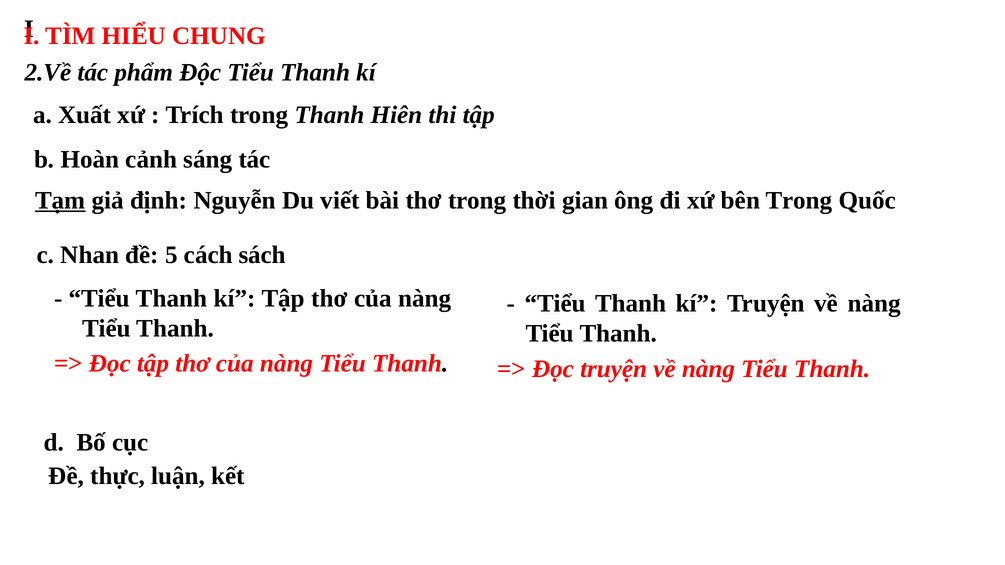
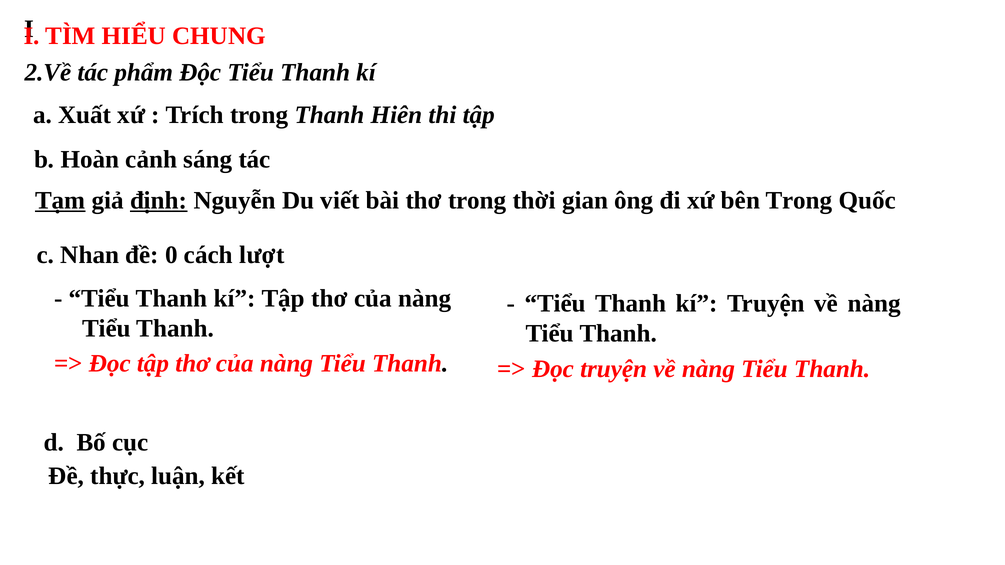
định underline: none -> present
5: 5 -> 0
sách: sách -> lượt
